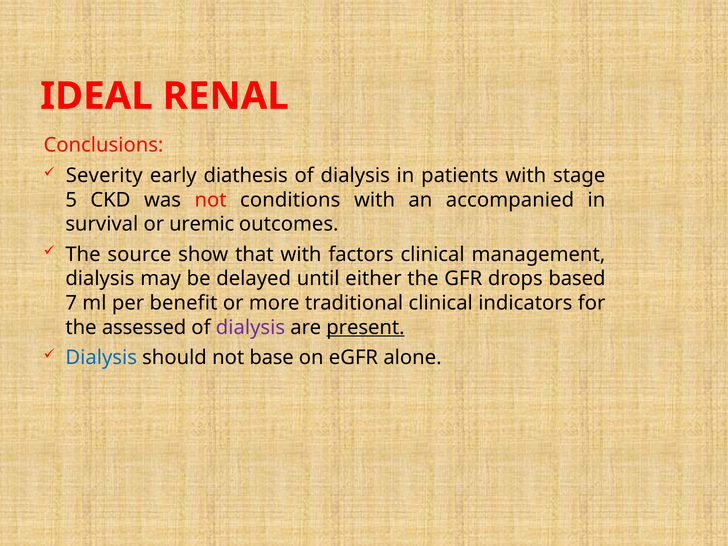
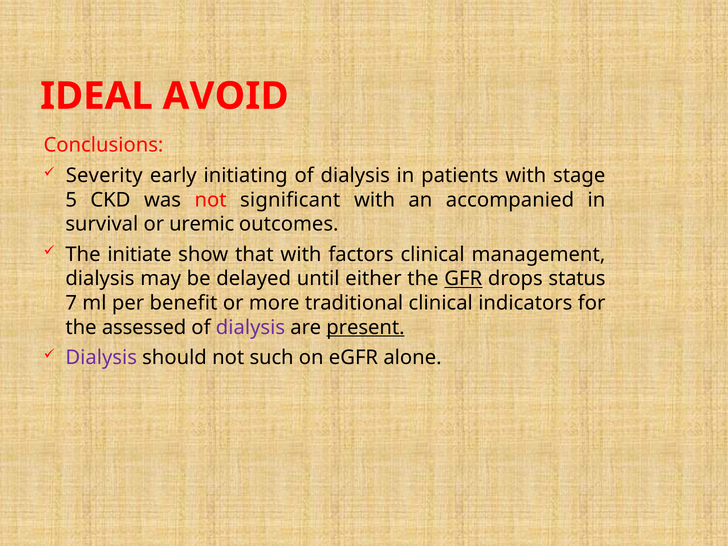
RENAL: RENAL -> AVOID
diathesis: diathesis -> initiating
conditions: conditions -> significant
source: source -> initiate
GFR underline: none -> present
based: based -> status
Dialysis at (101, 358) colour: blue -> purple
base: base -> such
